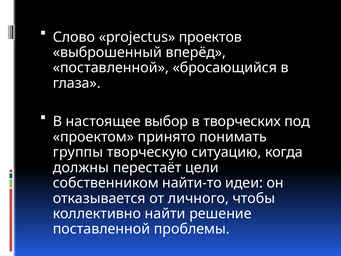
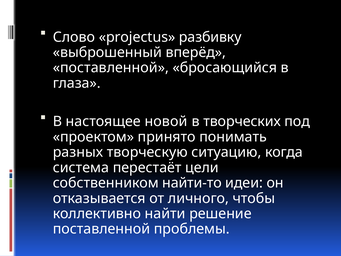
проектов: проектов -> разбивку
выбор: выбор -> новой
группы: группы -> разных
должны: должны -> система
